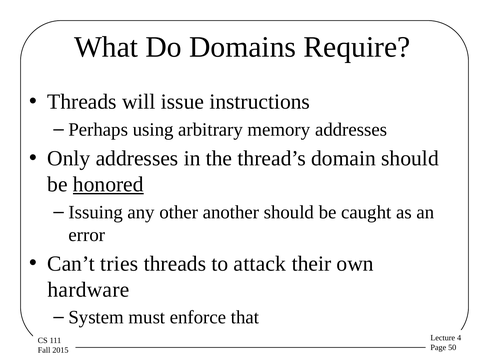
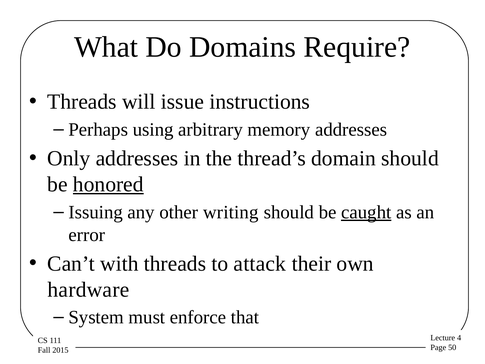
another: another -> writing
caught underline: none -> present
tries: tries -> with
